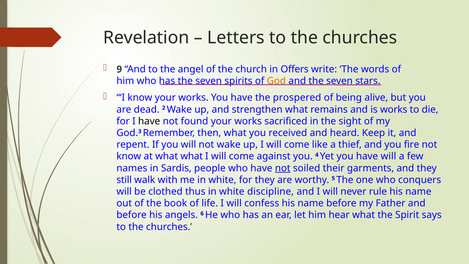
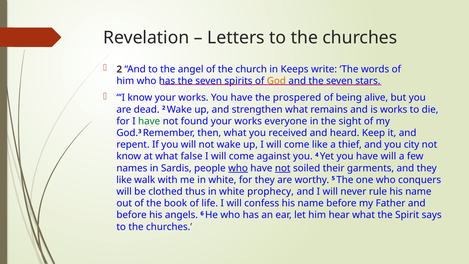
9 at (119, 69): 9 -> 2
Offers: Offers -> Keeps
have at (149, 121) colour: black -> green
sacrificed: sacrificed -> everyone
fire: fire -> city
what what: what -> false
who at (238, 168) underline: none -> present
still at (124, 180): still -> like
discipline: discipline -> prophecy
